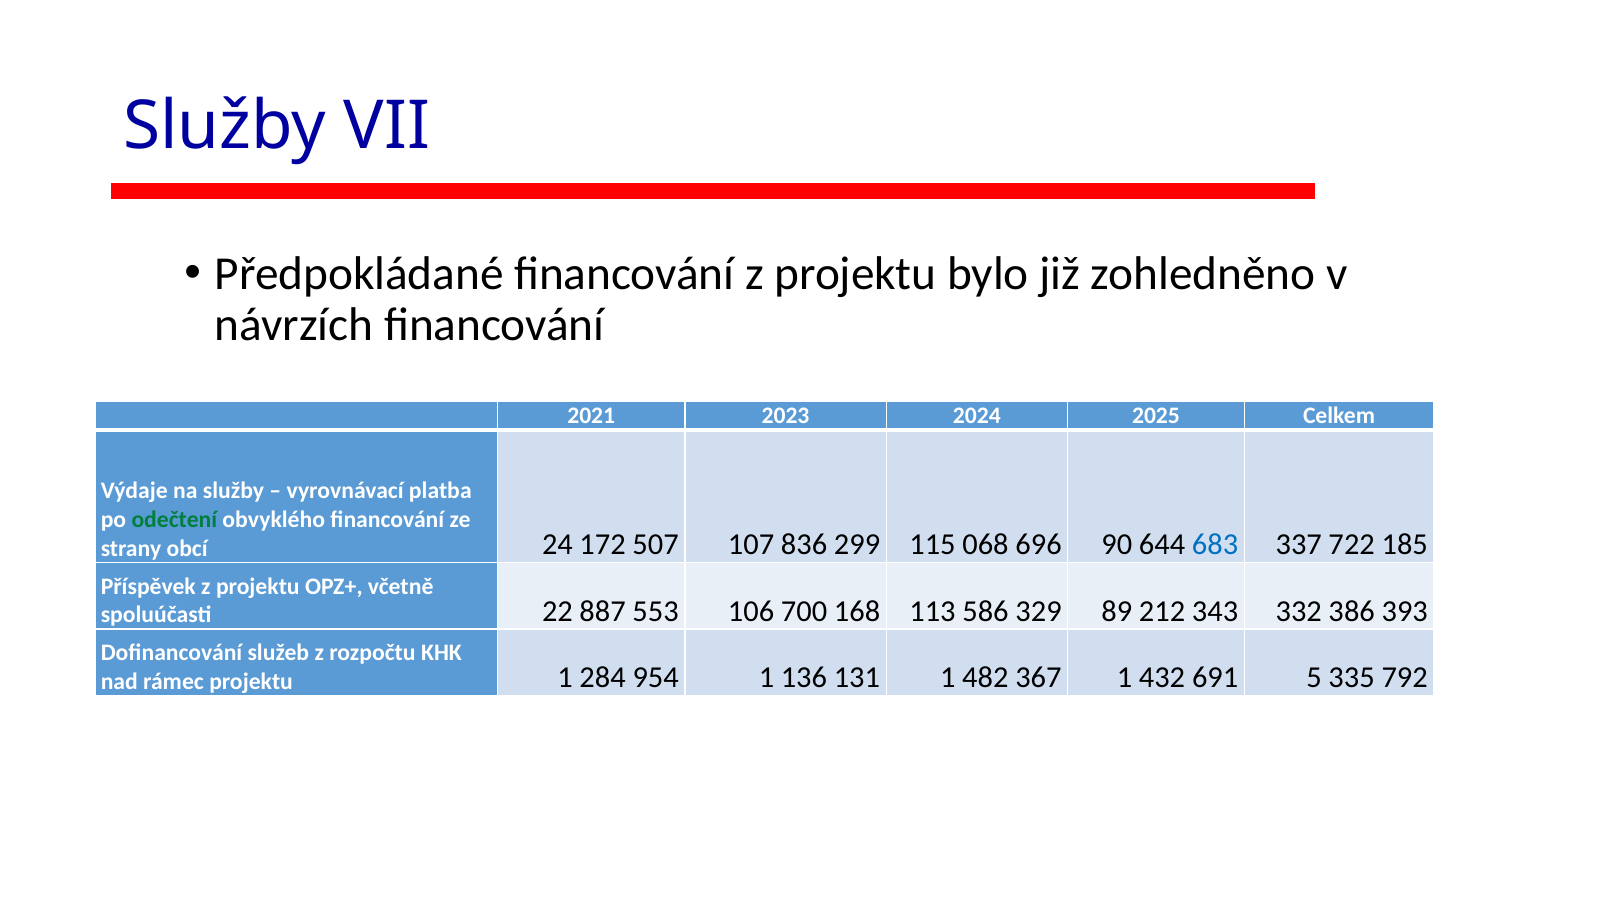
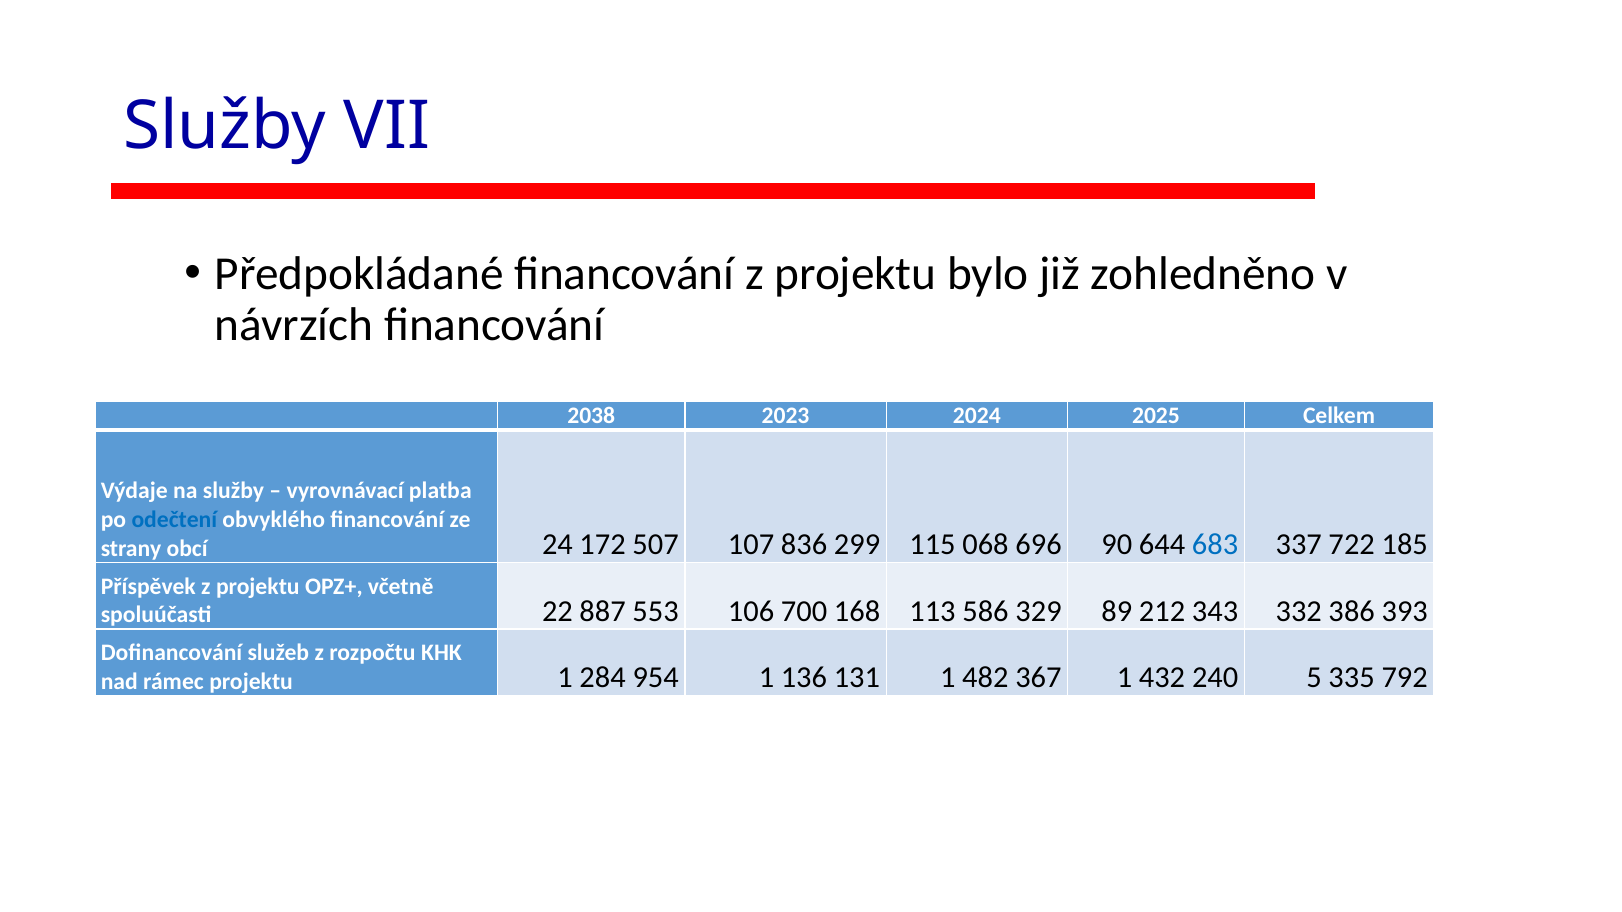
2021: 2021 -> 2038
odečtení colour: green -> blue
691: 691 -> 240
